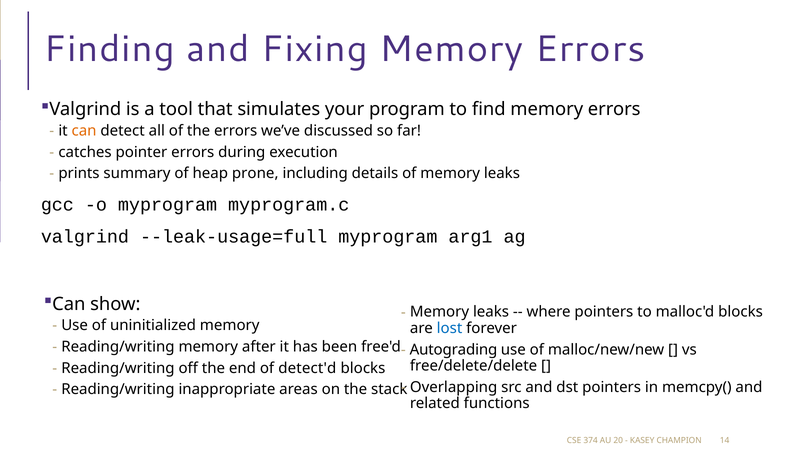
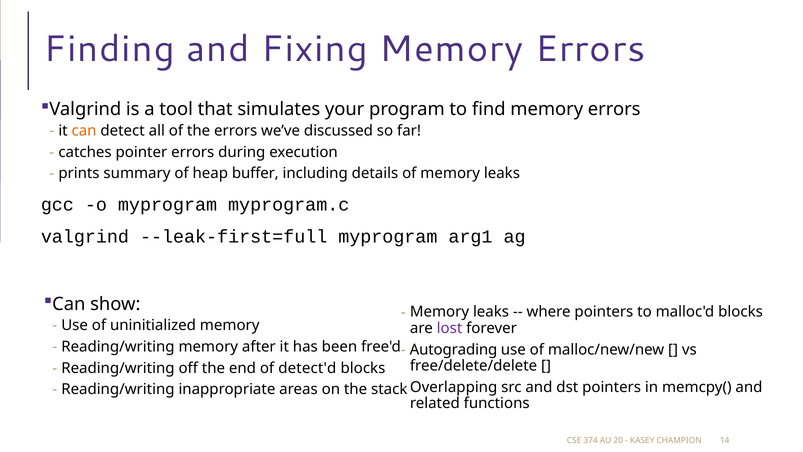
prone: prone -> buffer
--leak-usage=full: --leak-usage=full -> --leak-first=full
lost colour: blue -> purple
